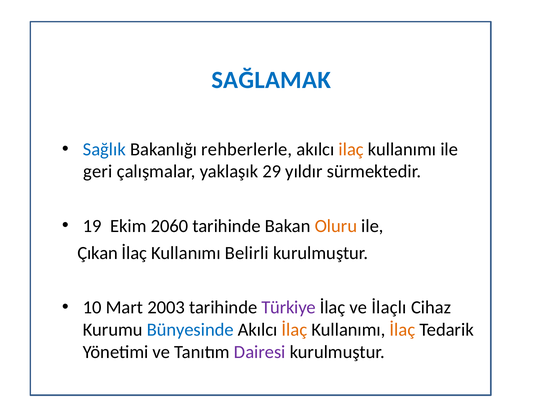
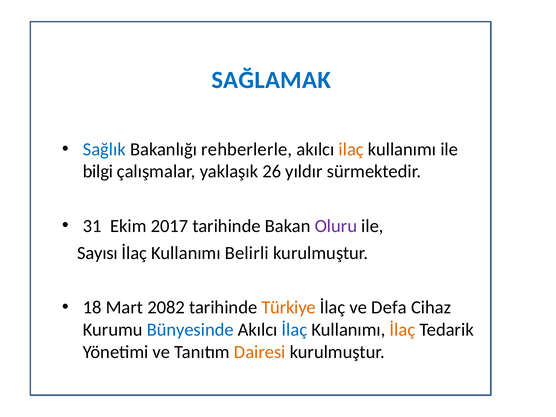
geri: geri -> bilgi
29: 29 -> 26
19: 19 -> 31
2060: 2060 -> 2017
Oluru colour: orange -> purple
Çıkan: Çıkan -> Sayısı
10 at (92, 307): 10 -> 18
2003: 2003 -> 2082
Türkiye colour: purple -> orange
İlaçlı: İlaçlı -> Defa
İlaç at (294, 330) colour: orange -> blue
Dairesi colour: purple -> orange
